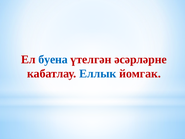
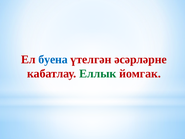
Еллык colour: blue -> green
